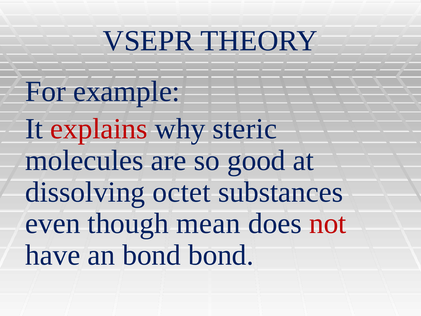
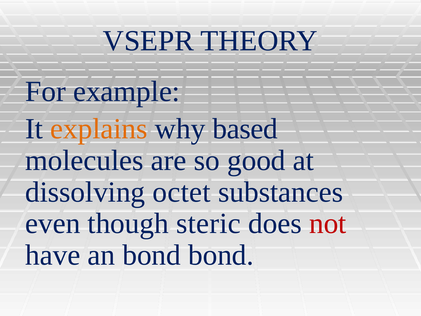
explains colour: red -> orange
steric: steric -> based
mean: mean -> steric
